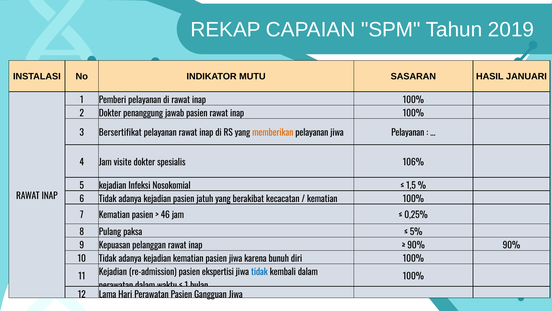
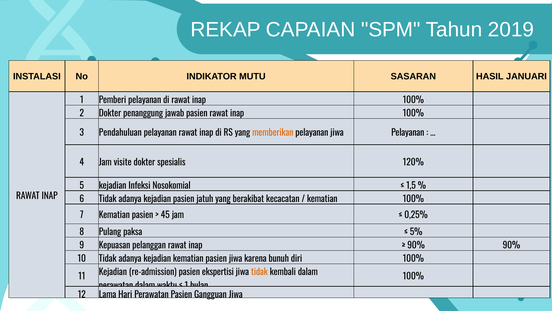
Bersertifikat: Bersertifikat -> Pendahuluan
106%: 106% -> 120%
46: 46 -> 45
tidak at (259, 272) colour: blue -> orange
